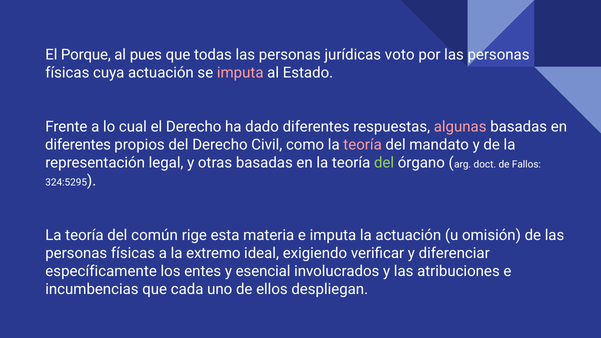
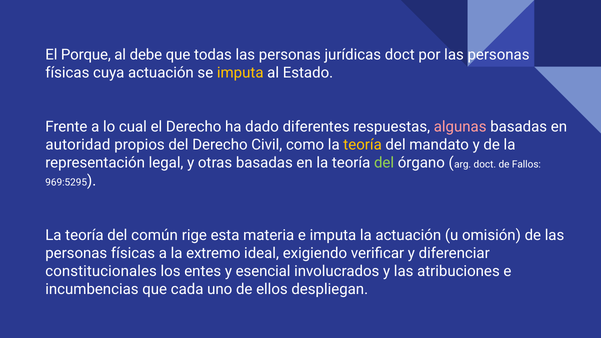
pues: pues -> debe
jurídicas voto: voto -> doct
imputa at (240, 73) colour: pink -> yellow
diferentes at (78, 145): diferentes -> autoridad
teoría at (363, 145) colour: pink -> yellow
324:5295: 324:5295 -> 969:5295
específicamente: específicamente -> constitucionales
